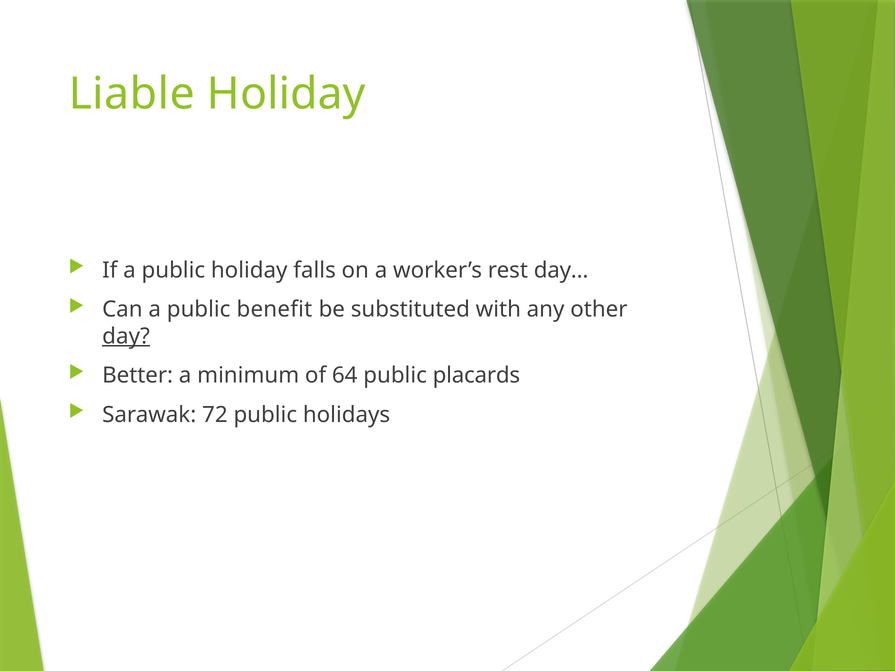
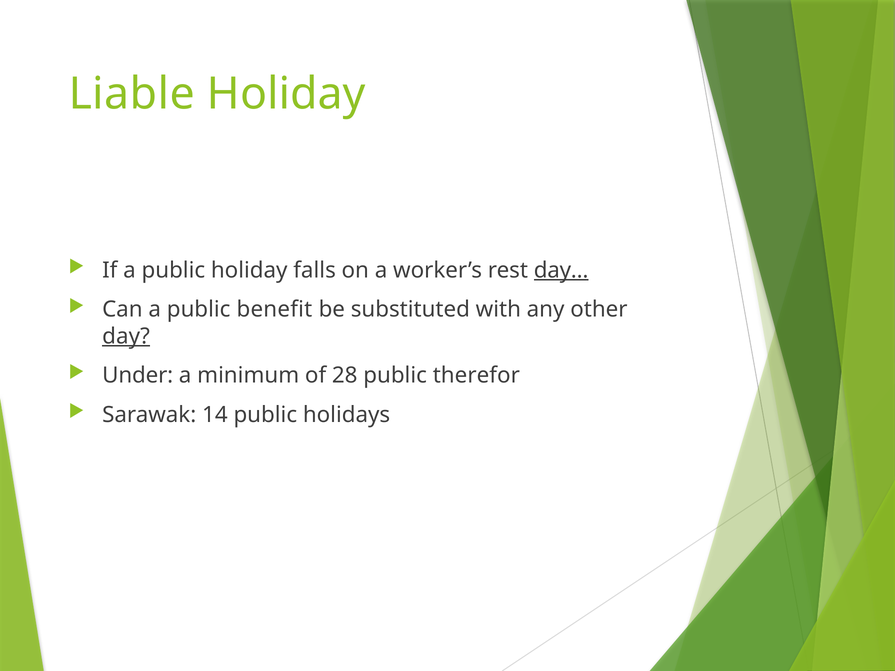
day… underline: none -> present
Better: Better -> Under
64: 64 -> 28
placards: placards -> therefor
72: 72 -> 14
